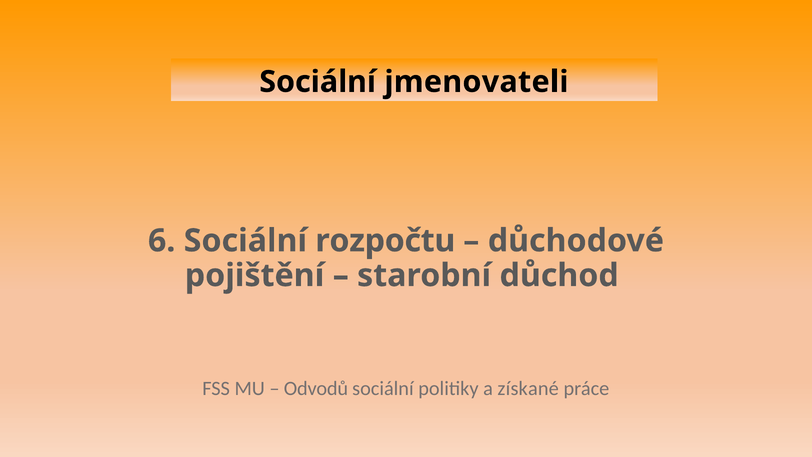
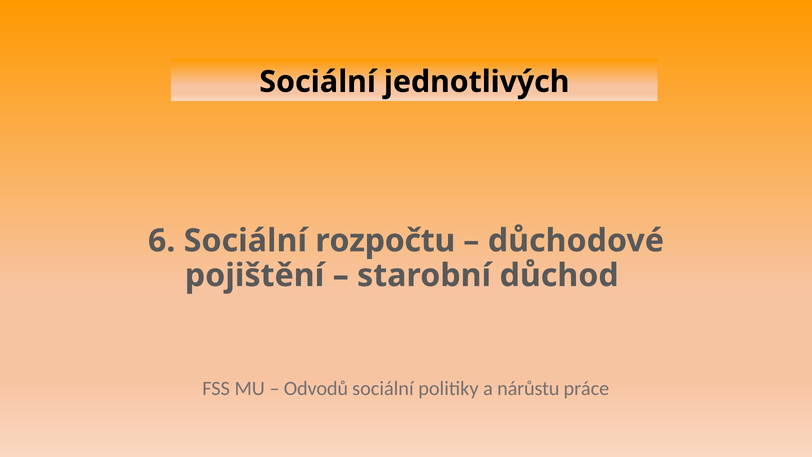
jmenovateli: jmenovateli -> jednotlivých
získané: získané -> nárůstu
